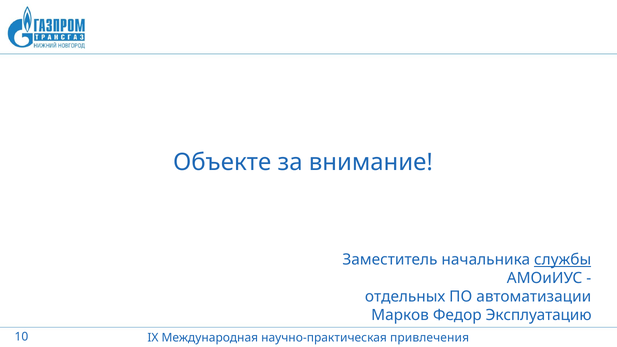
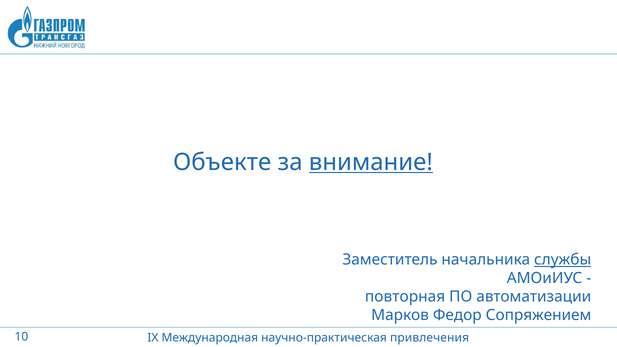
внимание underline: none -> present
отдельных: отдельных -> повторная
Эксплуатацию: Эксплуатацию -> Сопряжением
